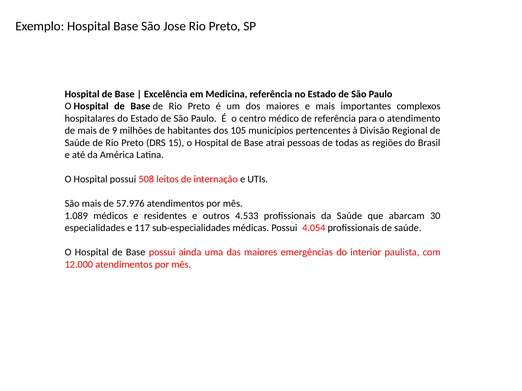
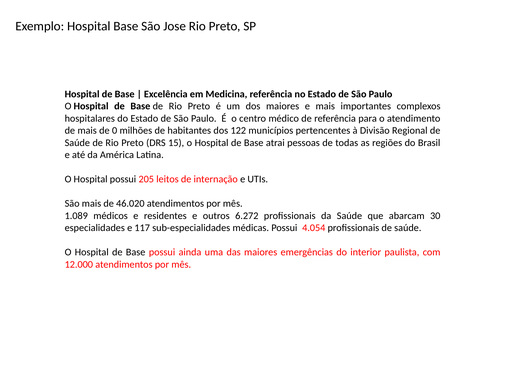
9: 9 -> 0
105: 105 -> 122
508: 508 -> 205
57.976: 57.976 -> 46.020
4.533: 4.533 -> 6.272
